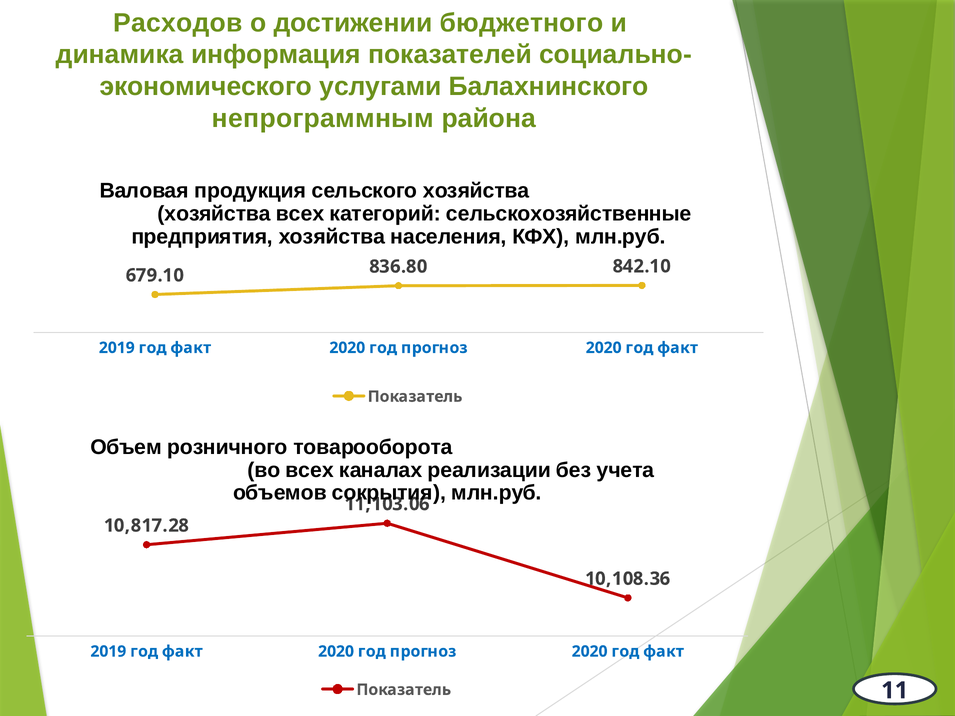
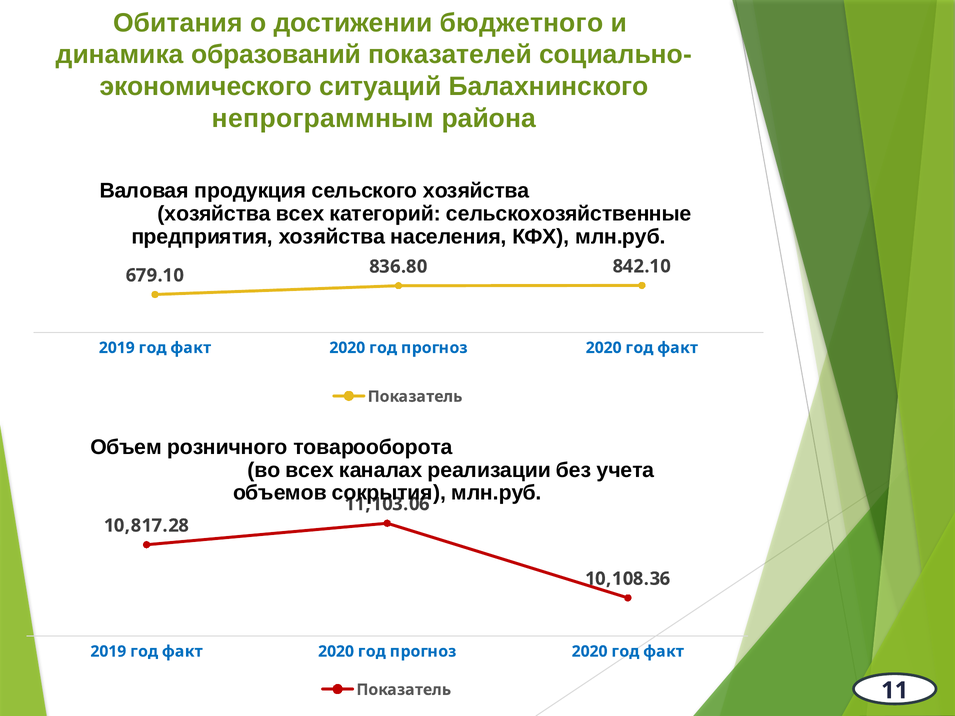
Расходов: Расходов -> Обитания
информация: информация -> образований
услугами: услугами -> ситуаций
